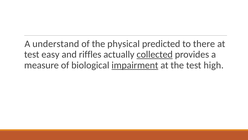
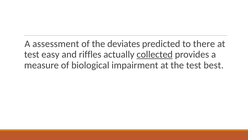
understand: understand -> assessment
physical: physical -> deviates
impairment underline: present -> none
high: high -> best
